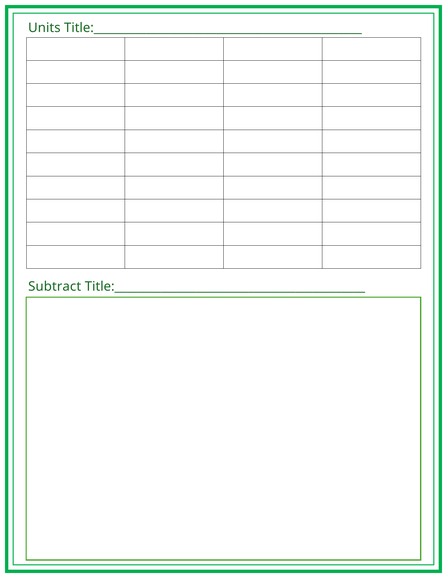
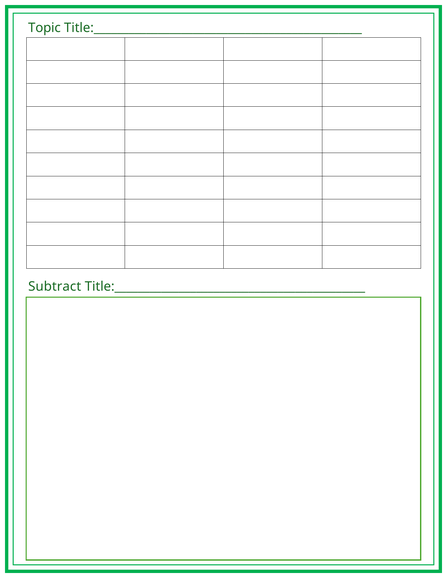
Units: Units -> Topic
